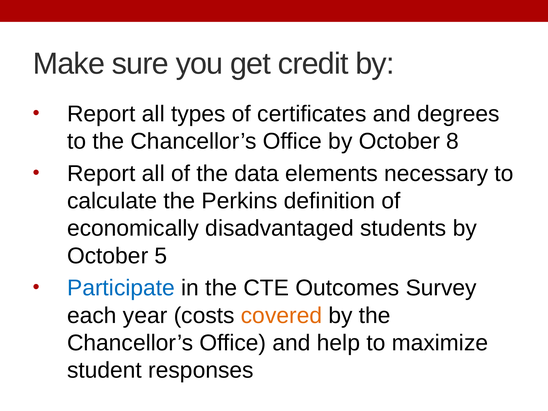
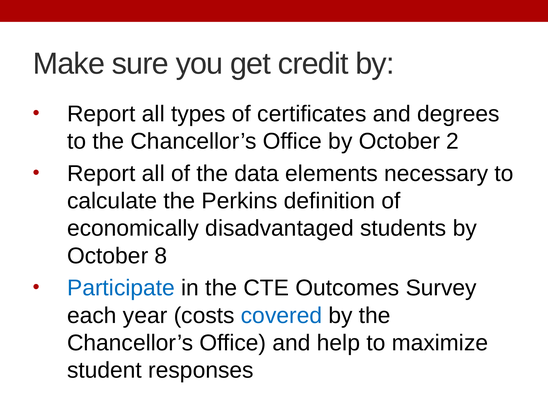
8: 8 -> 2
5: 5 -> 8
covered colour: orange -> blue
